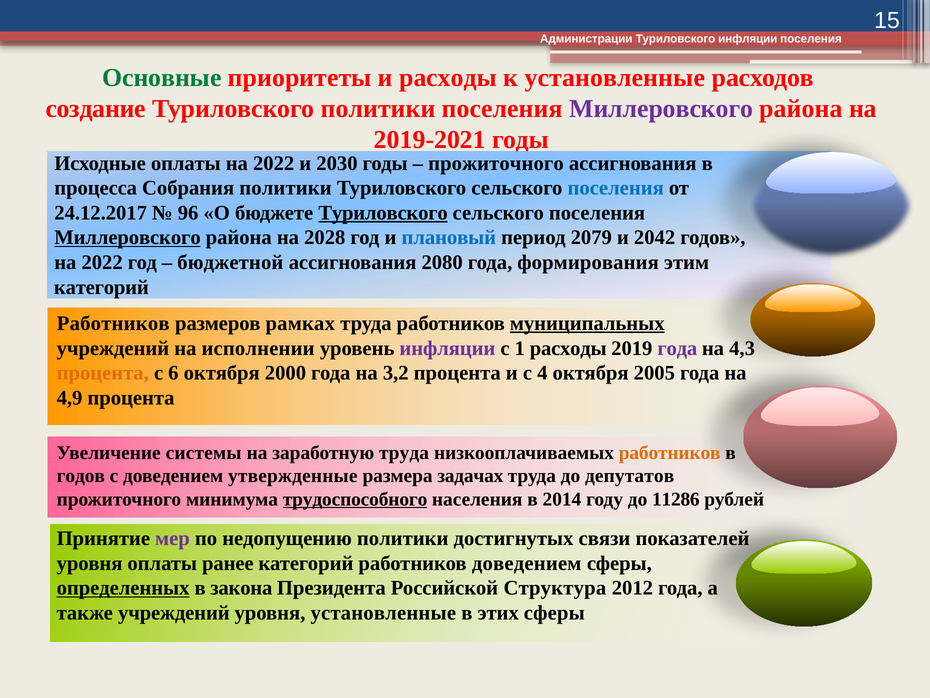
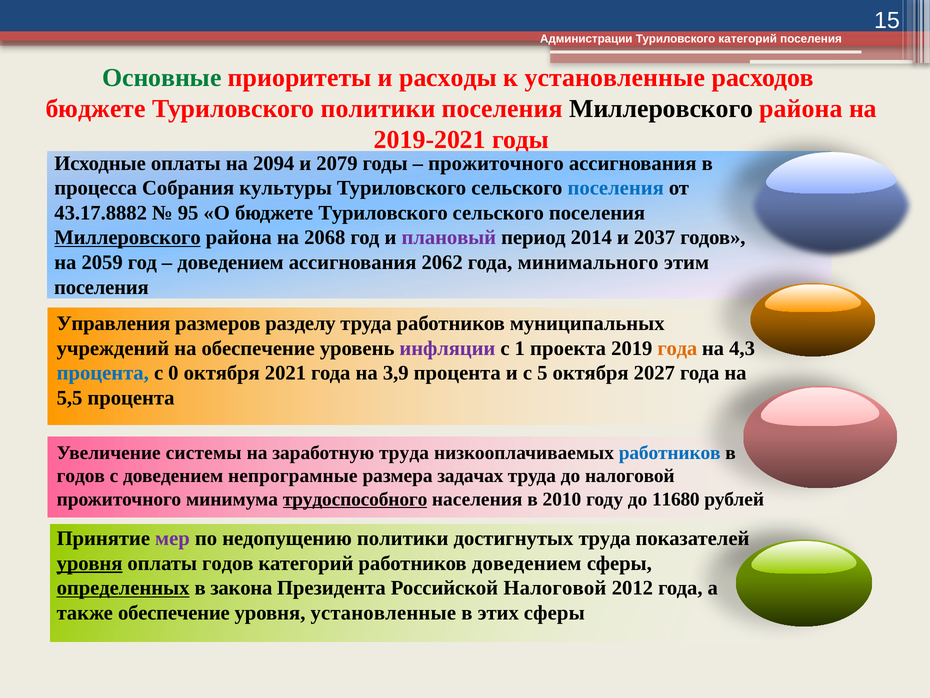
Туриловского инфляции: инфляции -> категорий
создание at (96, 109): создание -> бюджете
Миллеровского at (661, 109) colour: purple -> black
2022 at (274, 163): 2022 -> 2094
2030: 2030 -> 2079
Собрания политики: политики -> культуры
24.12.2017: 24.12.2017 -> 43.17.8882
96: 96 -> 95
Туриловского at (383, 213) underline: present -> none
2028: 2028 -> 2068
плановый colour: blue -> purple
2079: 2079 -> 2014
2042: 2042 -> 2037
2022 at (102, 262): 2022 -> 2059
бюджетной at (230, 262): бюджетной -> доведением
2080: 2080 -> 2062
формирования: формирования -> минимального
категорий at (101, 287): категорий -> поселения
Работников at (113, 323): Работников -> Управления
рамках: рамках -> разделу
муниципальных underline: present -> none
на исполнении: исполнении -> обеспечение
1 расходы: расходы -> проекта
года at (677, 348) colour: purple -> orange
процента at (103, 373) colour: orange -> blue
6: 6 -> 0
2000: 2000 -> 2021
3,2: 3,2 -> 3,9
4: 4 -> 5
2005: 2005 -> 2027
4,9: 4,9 -> 5,5
работников at (670, 452) colour: orange -> blue
утвержденные: утвержденные -> непрограмные
до депутатов: депутатов -> налоговой
2014: 2014 -> 2010
11286: 11286 -> 11680
достигнутых связи: связи -> труда
уровня at (90, 563) underline: none -> present
оплаты ранее: ранее -> годов
Российской Структура: Структура -> Налоговой
также учреждений: учреждений -> обеспечение
